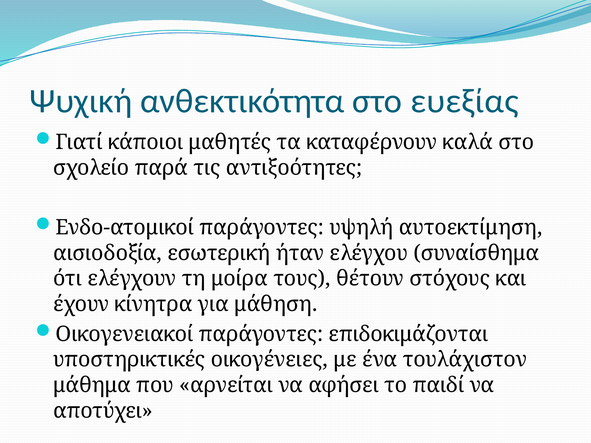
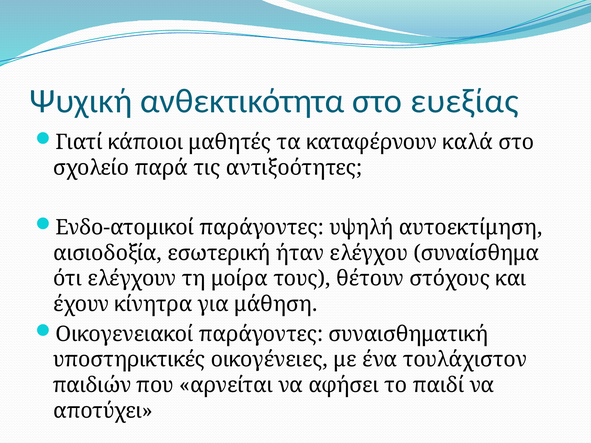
επιδοκιμάζονται: επιδοκιμάζονται -> συναισθηματική
μάθημα: μάθημα -> παιδιών
